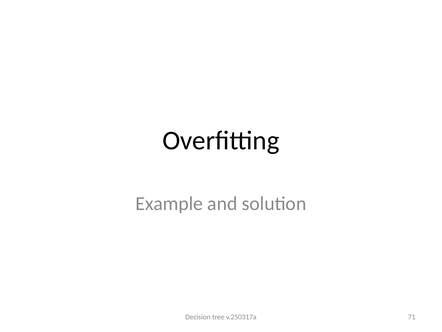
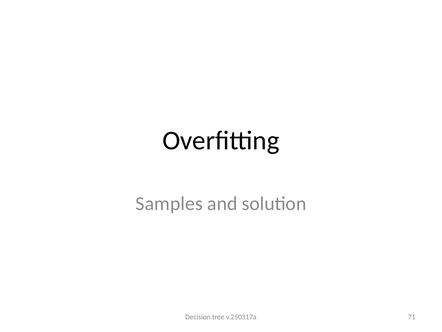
Example: Example -> Samples
